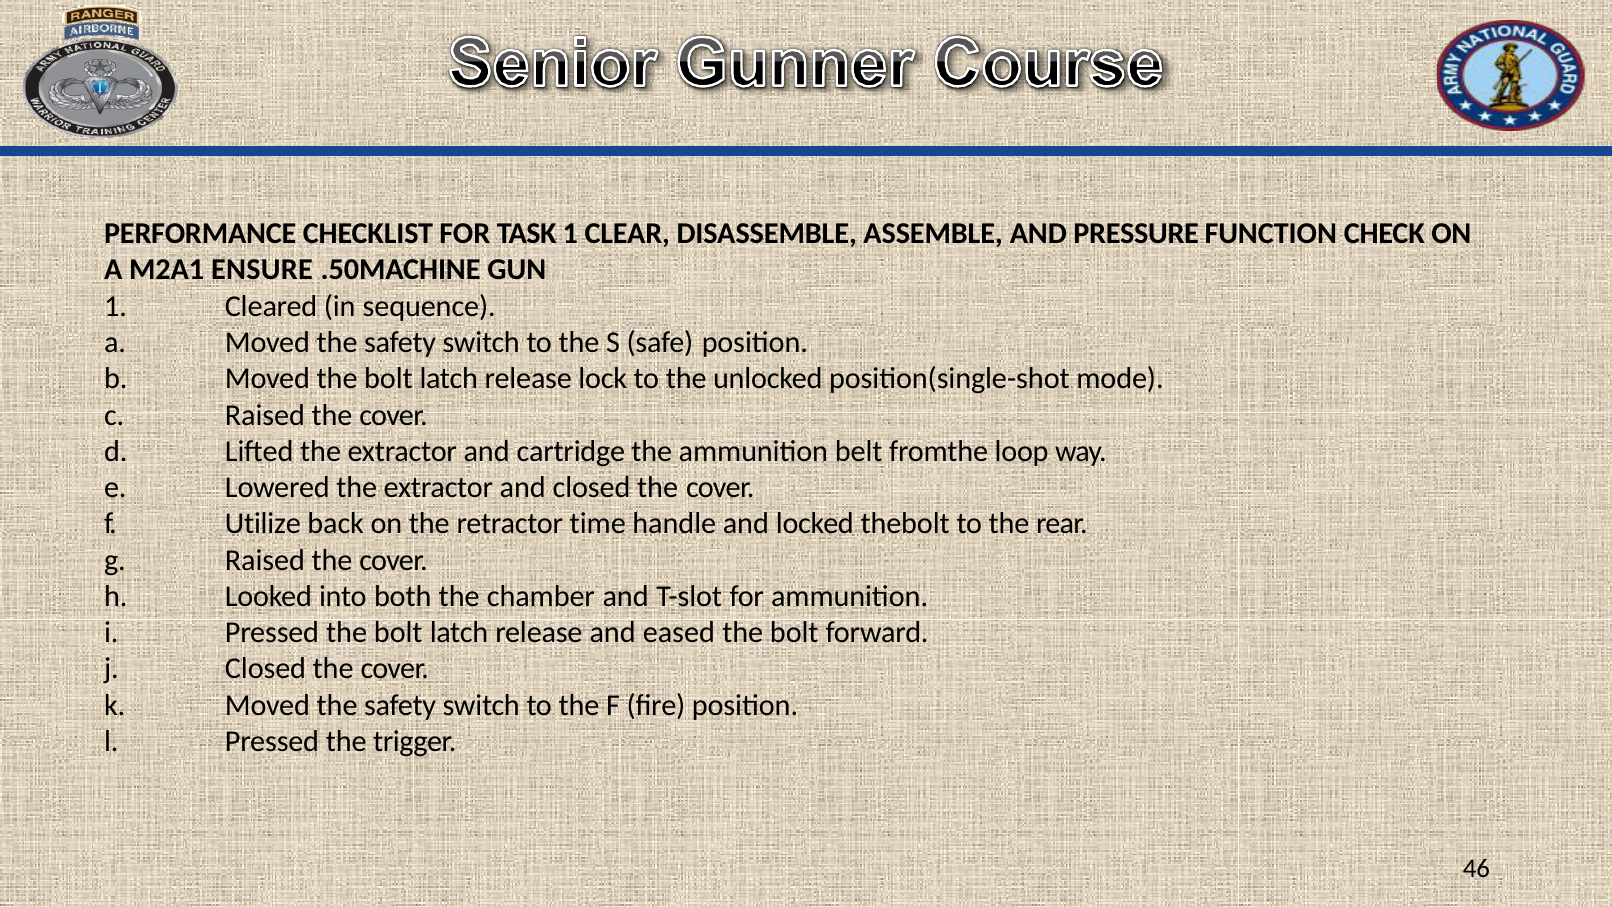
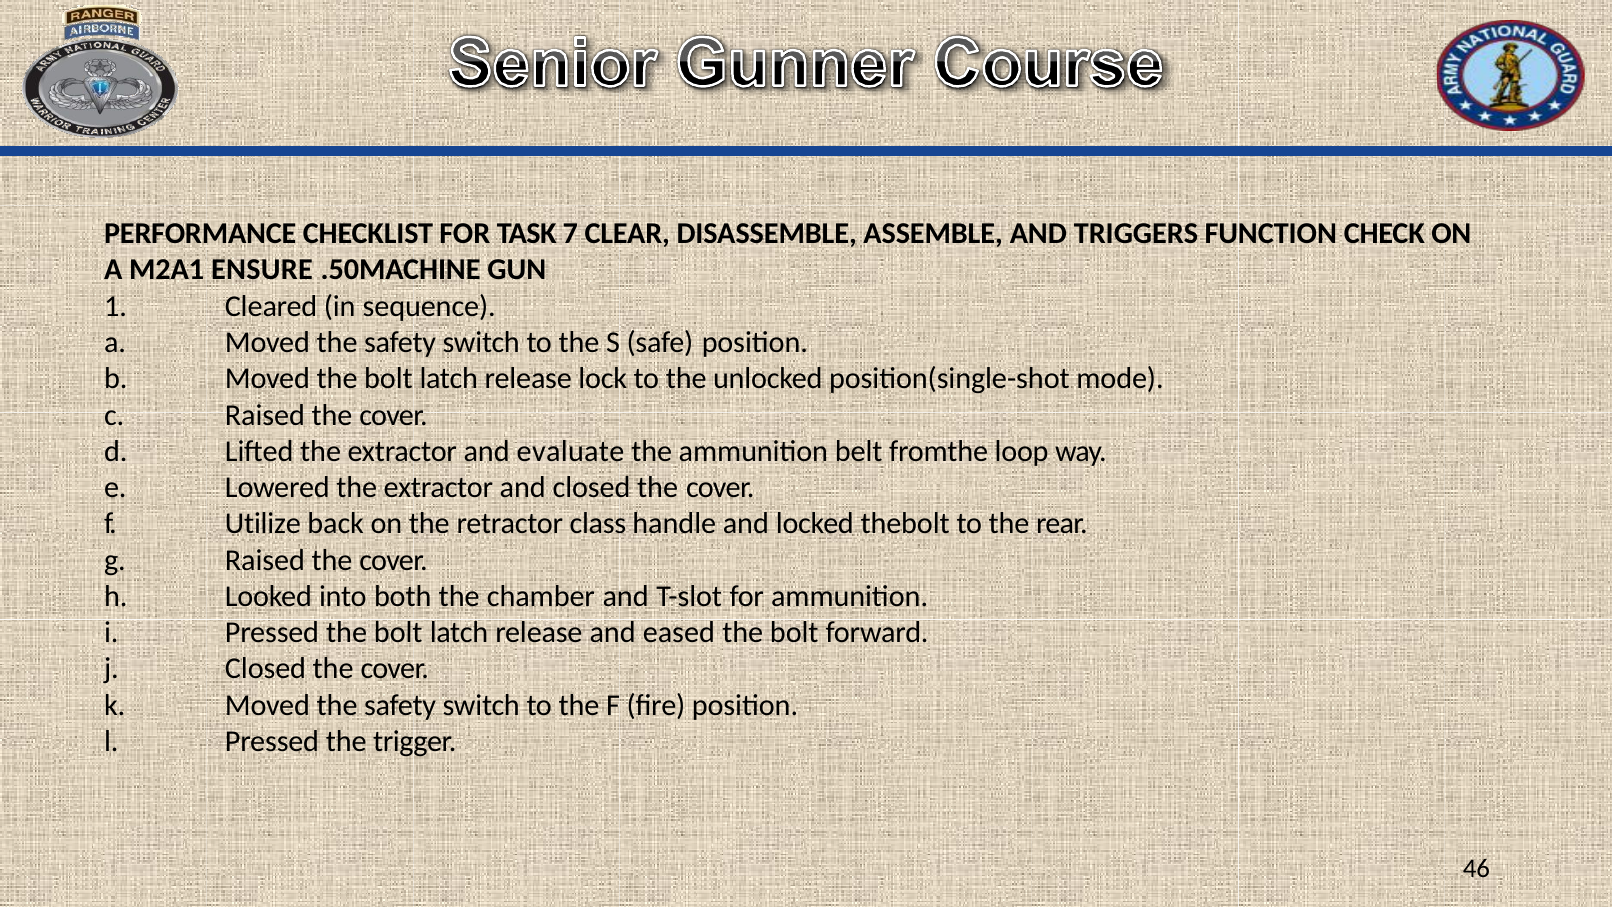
TASK 1: 1 -> 7
PRESSURE: PRESSURE -> TRIGGERS
cartridge: cartridge -> evaluate
time: time -> class
